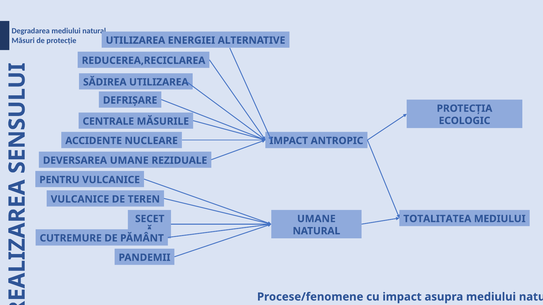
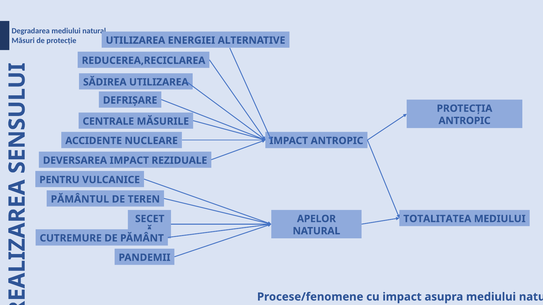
ECOLOGIC at (464, 121): ECOLOGIC -> ANTROPIC
DEVERSAREA UMANE: UMANE -> IMPACT
VULCANICE at (80, 199): VULCANICE -> PĂMÂNTUL
UMANE at (316, 219): UMANE -> APELOR
